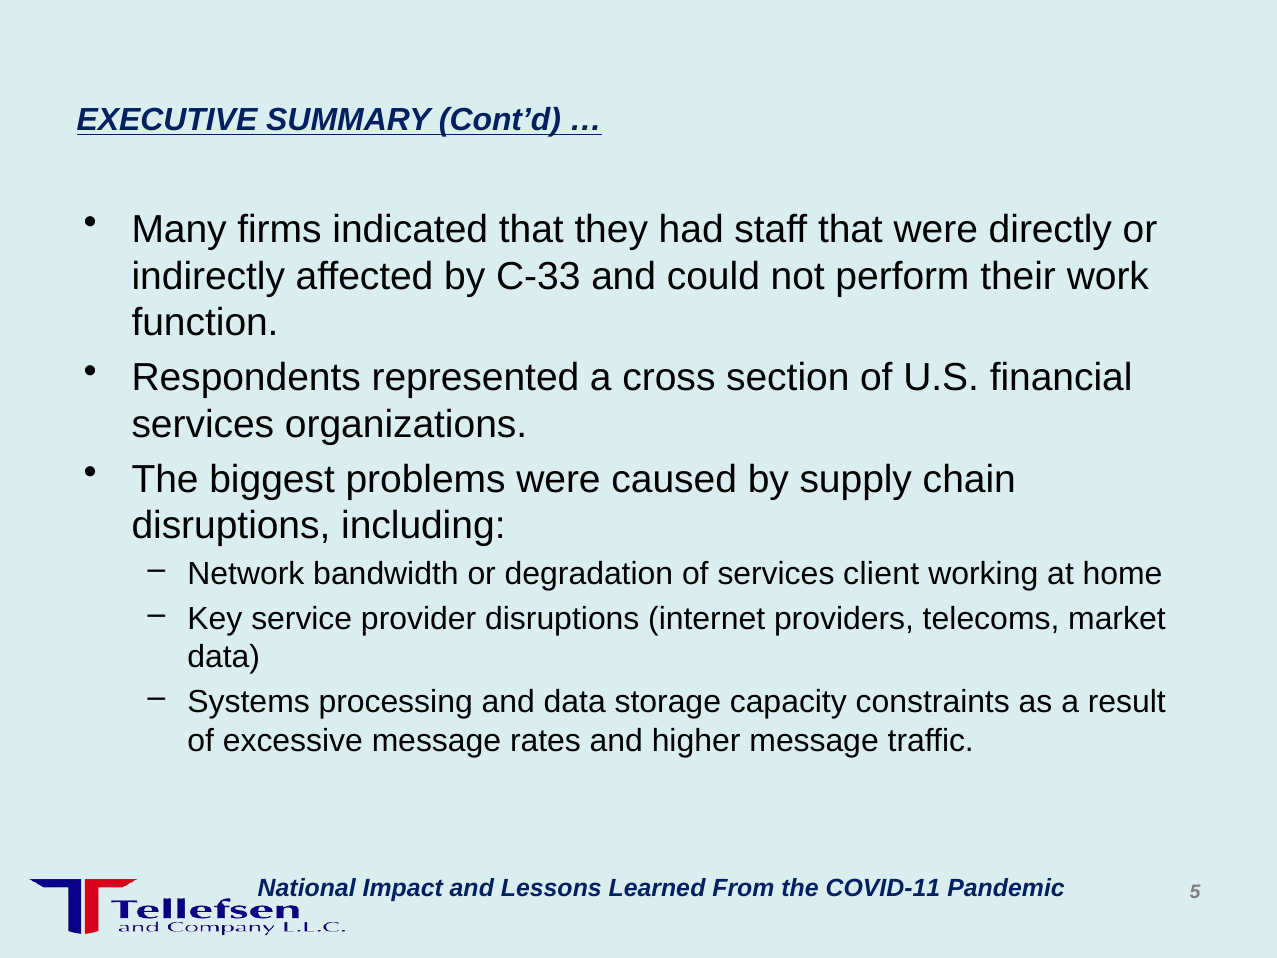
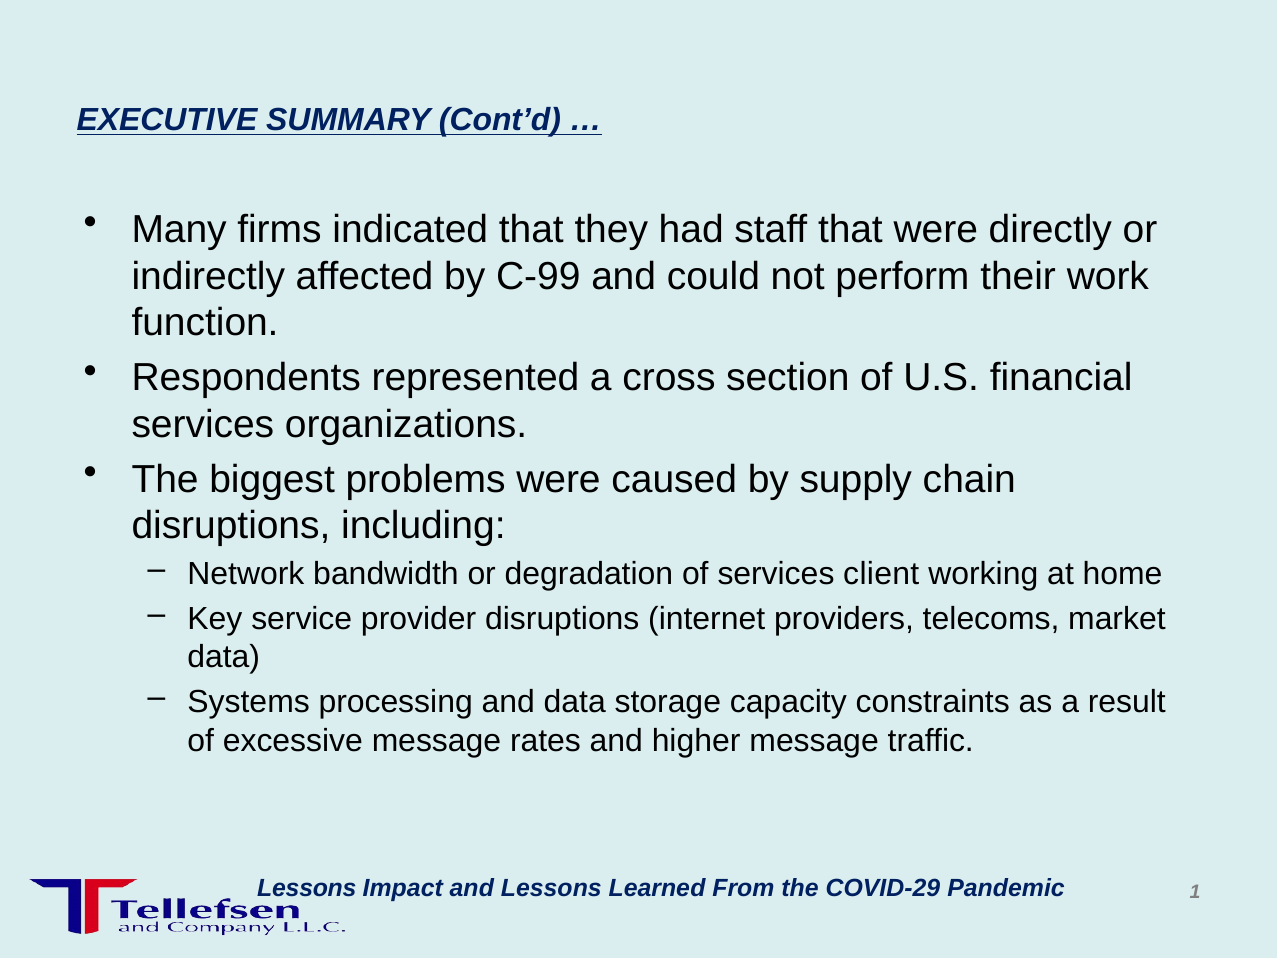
C-33: C-33 -> C-99
National at (307, 888): National -> Lessons
COVID-11: COVID-11 -> COVID-29
5: 5 -> 1
